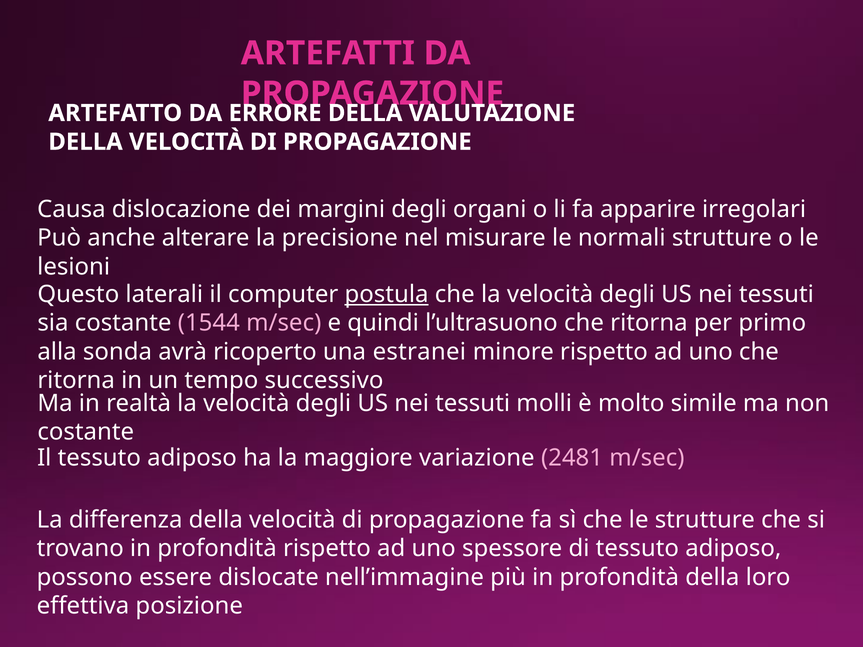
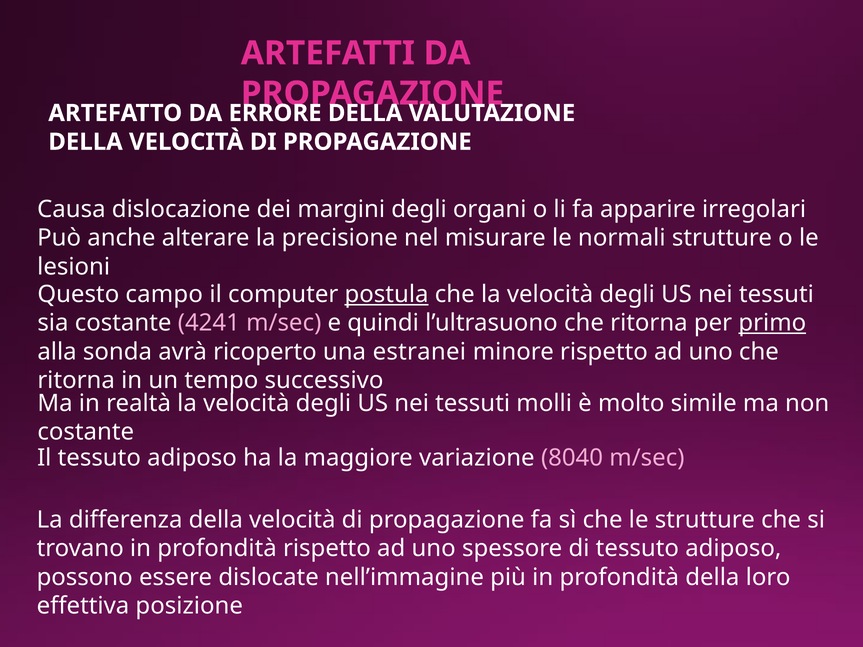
laterali: laterali -> campo
1544: 1544 -> 4241
primo underline: none -> present
2481: 2481 -> 8040
